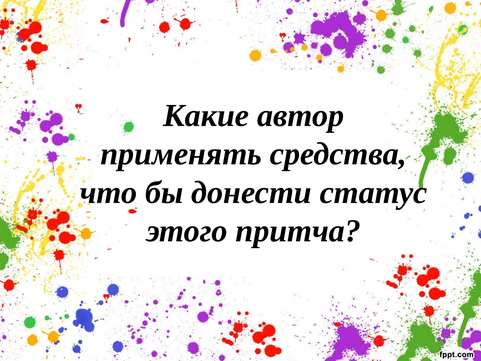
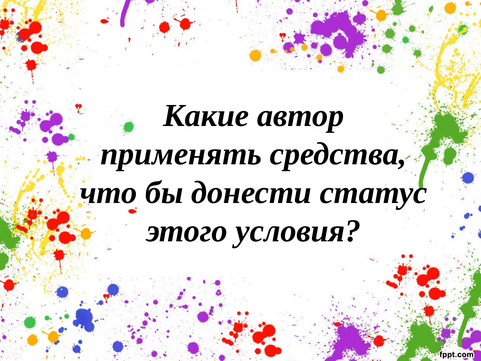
притча: притча -> условия
